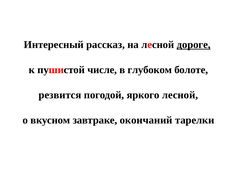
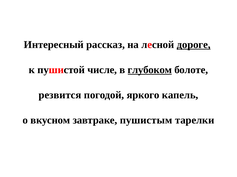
глубоком underline: none -> present
яркого лесной: лесной -> капель
окончаний: окончаний -> пушистым
